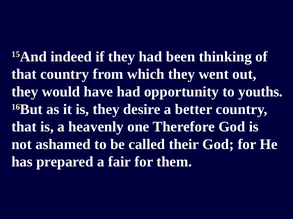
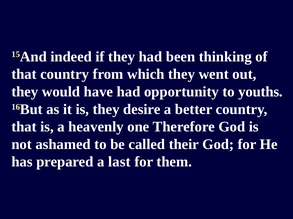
fair: fair -> last
